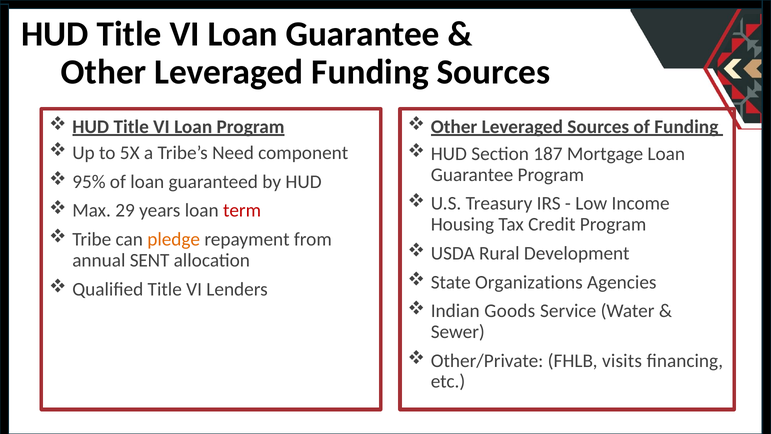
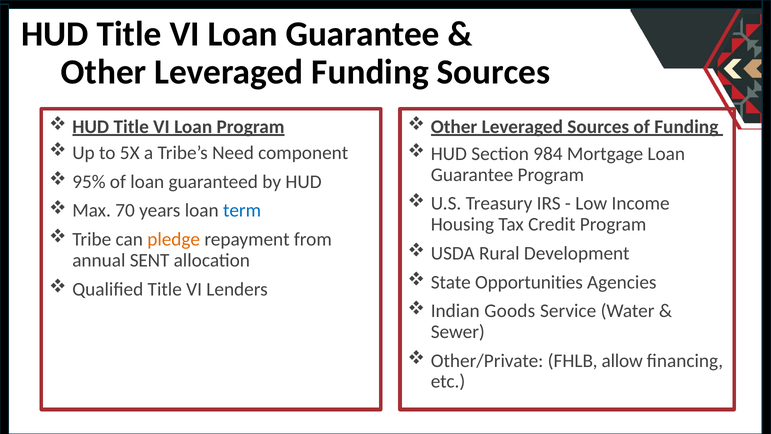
187: 187 -> 984
29: 29 -> 70
term colour: red -> blue
Organizations: Organizations -> Opportunities
visits: visits -> allow
